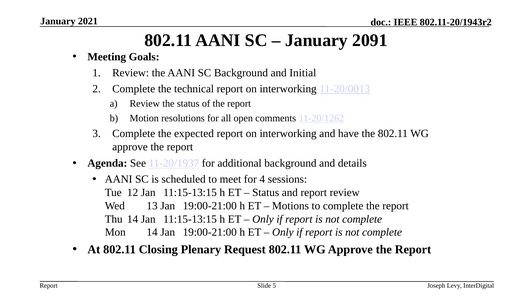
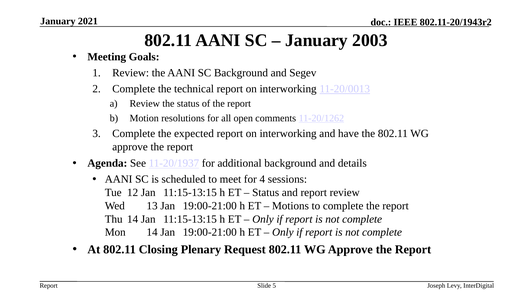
2091: 2091 -> 2003
Initial: Initial -> Segev
